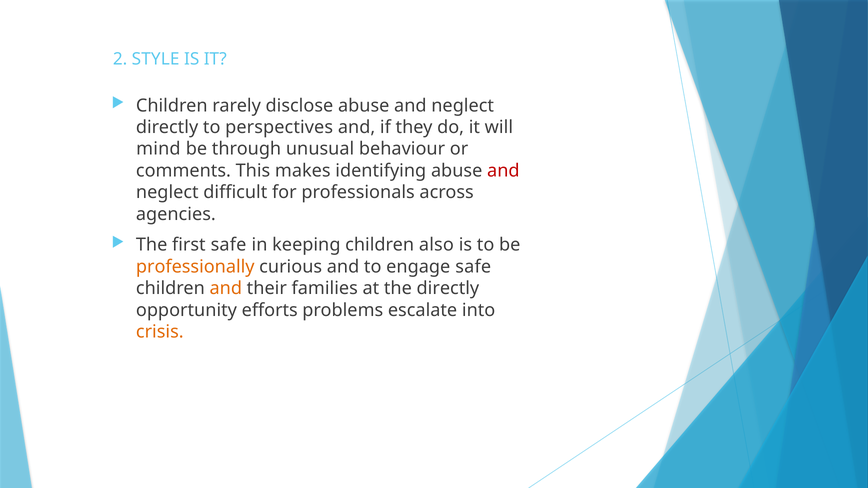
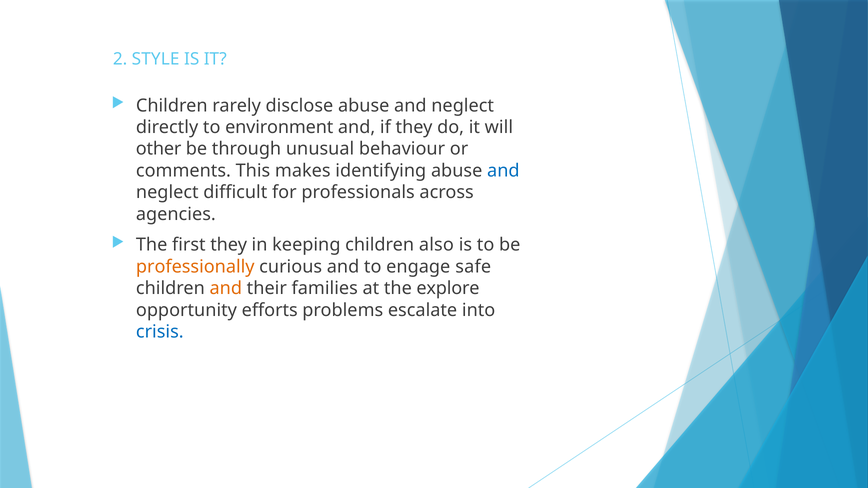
perspectives: perspectives -> environment
mind: mind -> other
and at (503, 171) colour: red -> blue
first safe: safe -> they
the directly: directly -> explore
crisis colour: orange -> blue
